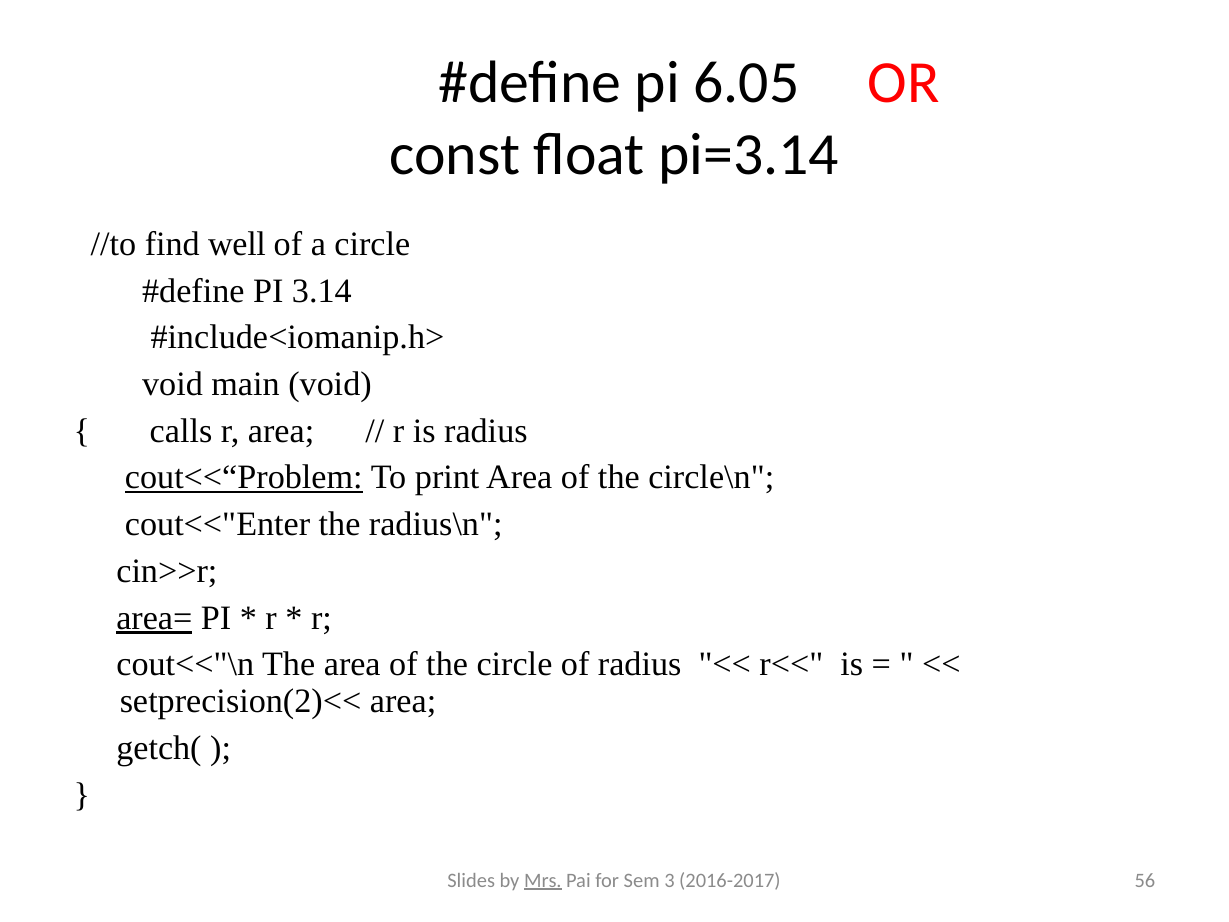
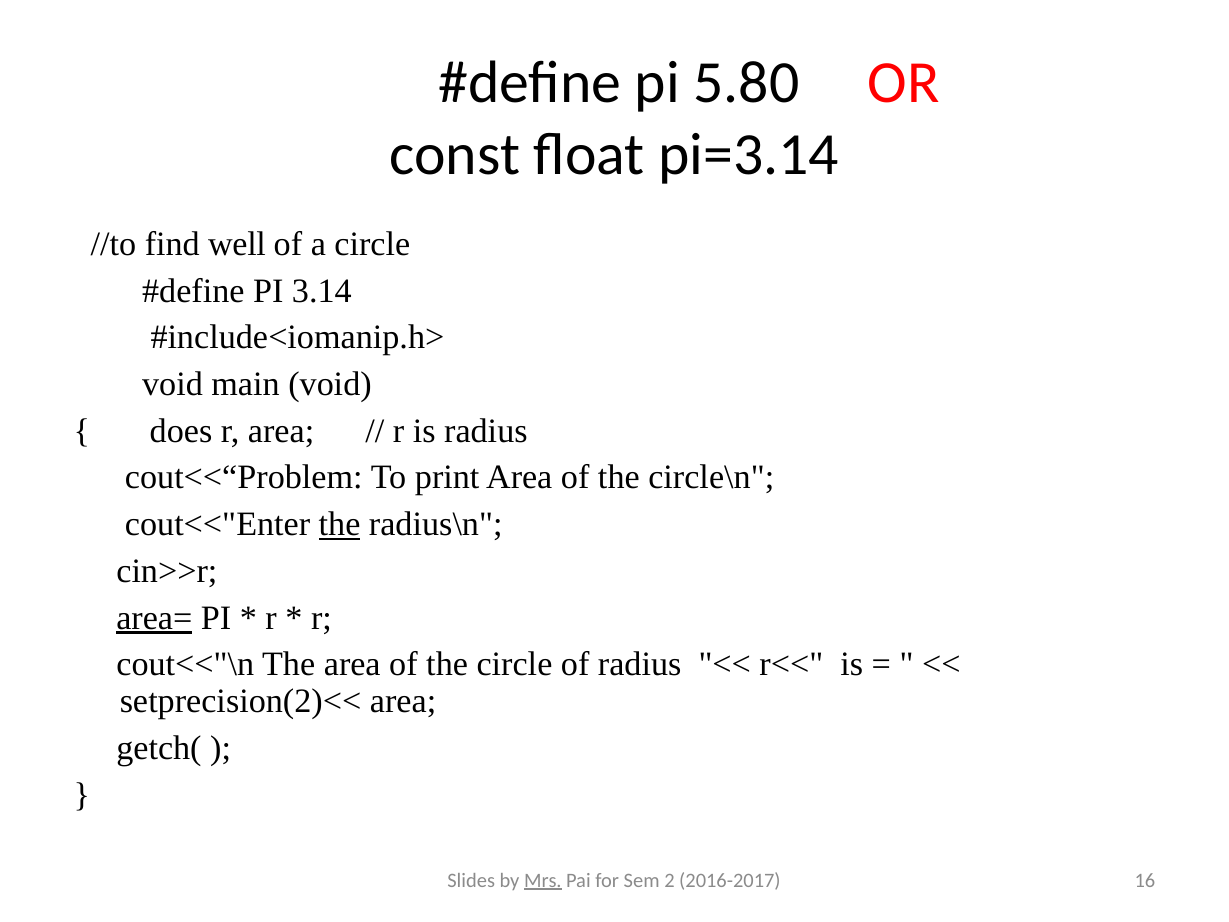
6.05: 6.05 -> 5.80
calls: calls -> does
cout<<“Problem underline: present -> none
the at (340, 524) underline: none -> present
3: 3 -> 2
56: 56 -> 16
